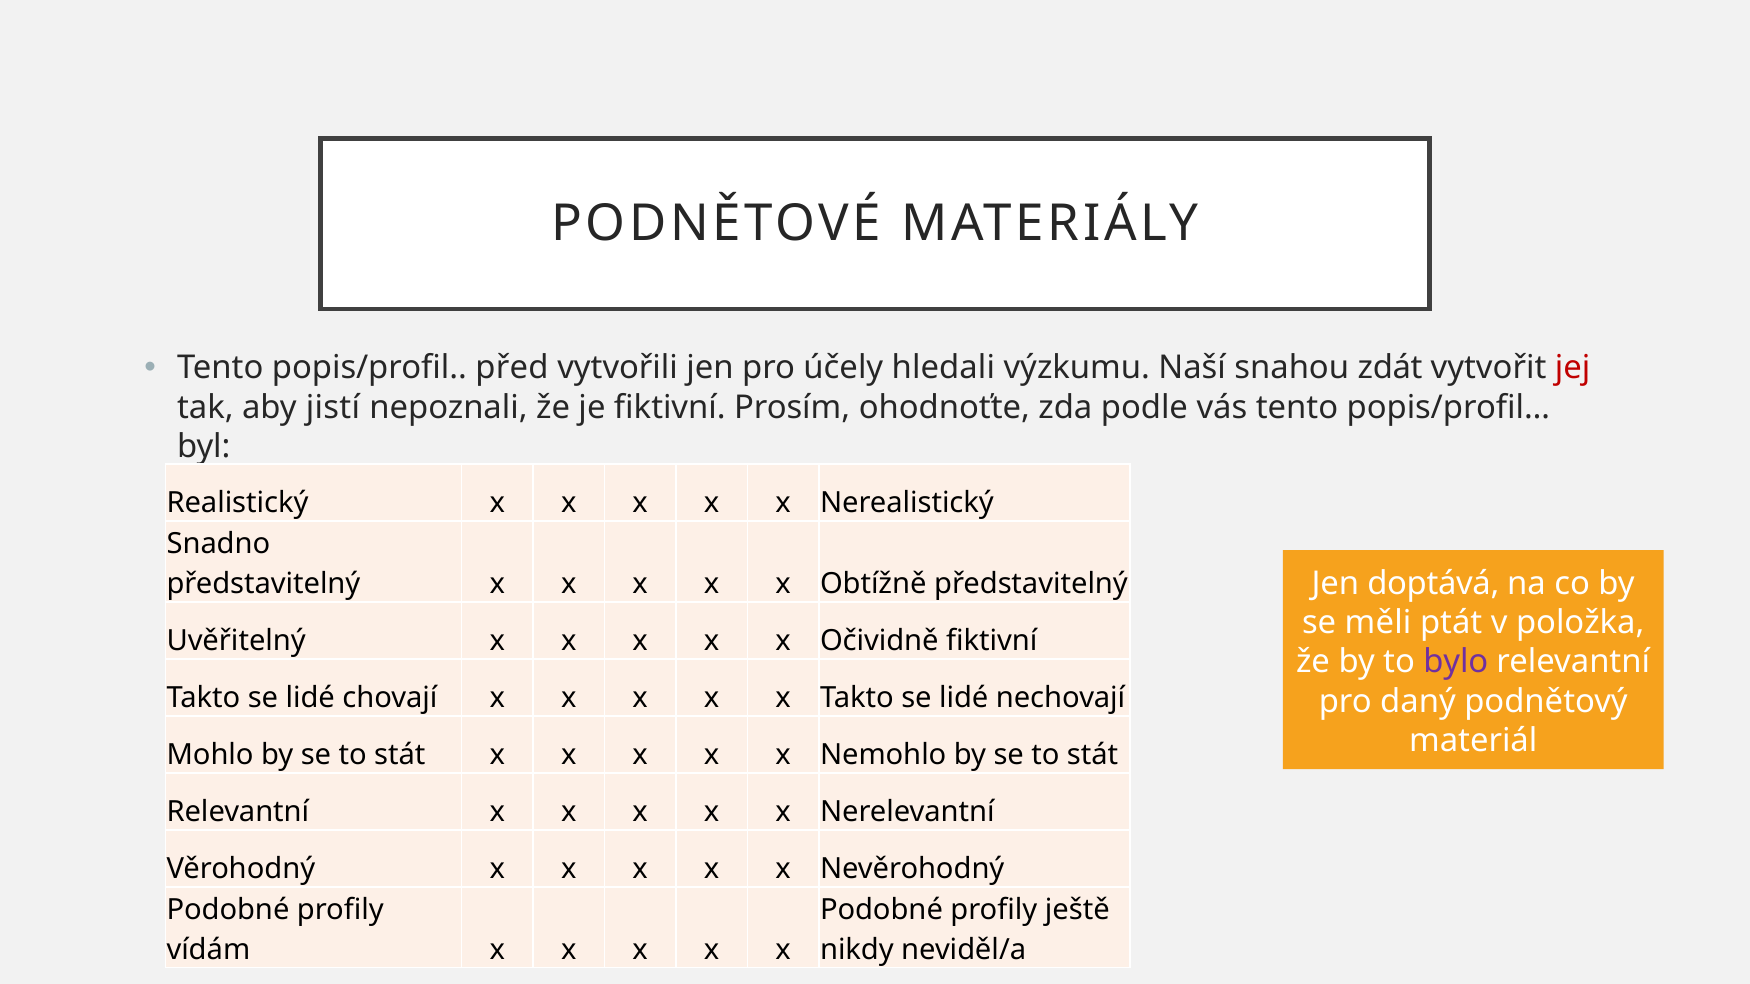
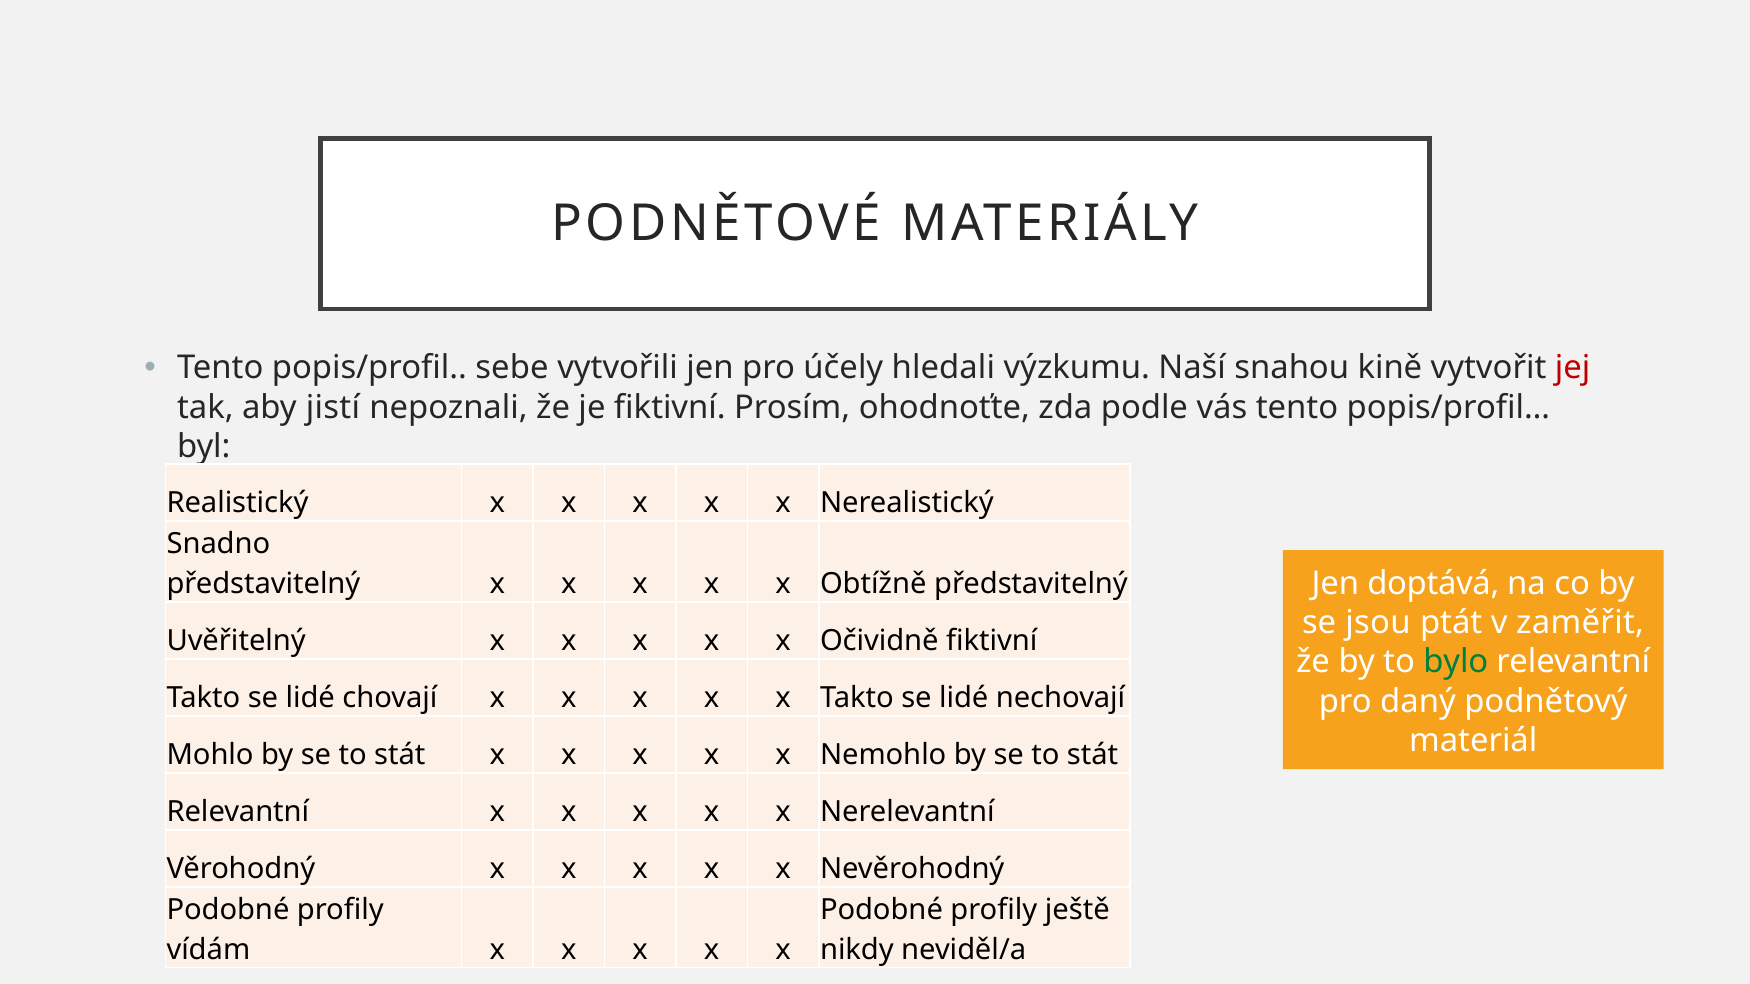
před: před -> sebe
zdát: zdát -> kině
měli: měli -> jsou
položka: položka -> zaměřit
bylo colour: purple -> green
